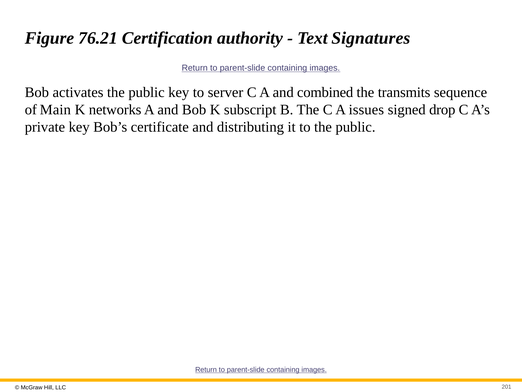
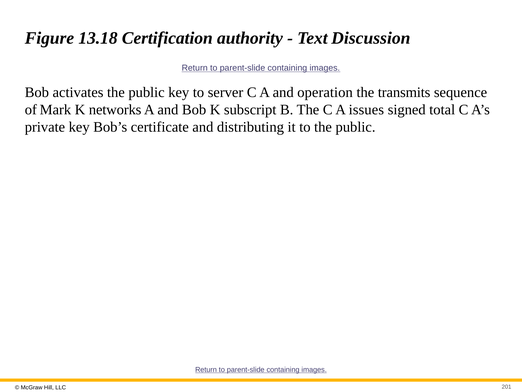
76.21: 76.21 -> 13.18
Signatures: Signatures -> Discussion
combined: combined -> operation
Main: Main -> Mark
drop: drop -> total
